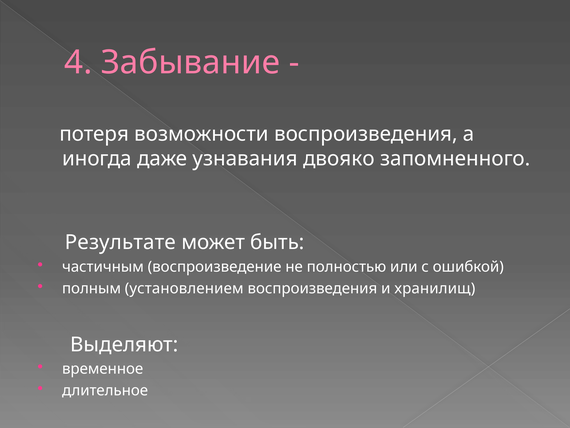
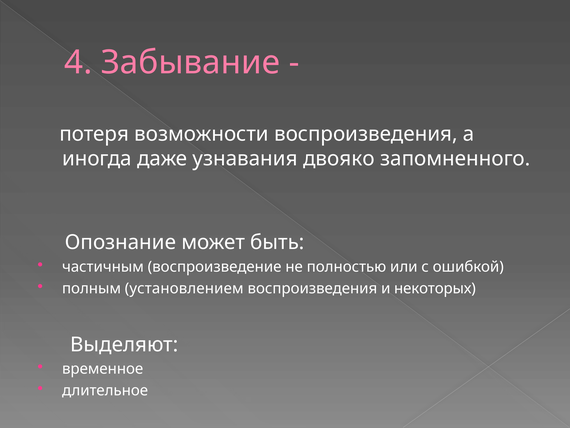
Результате: Результате -> Опознание
хранилищ: хранилищ -> некоторых
